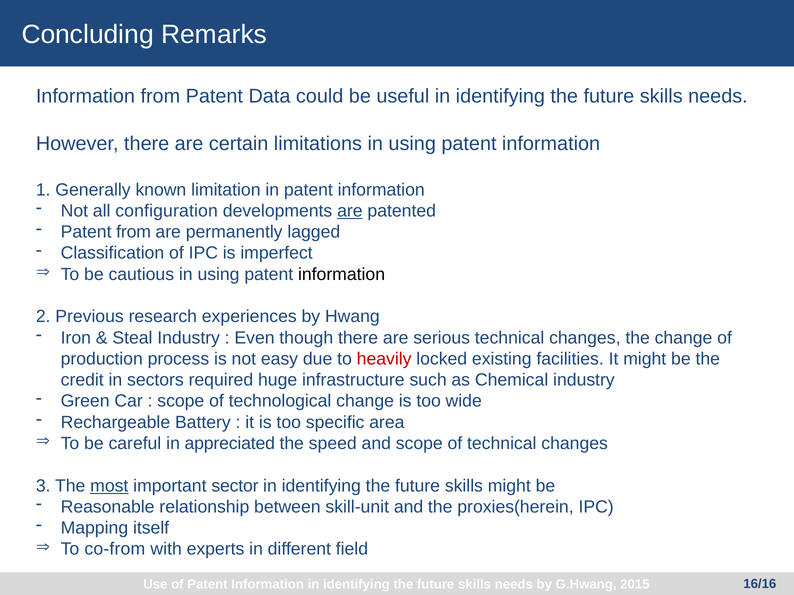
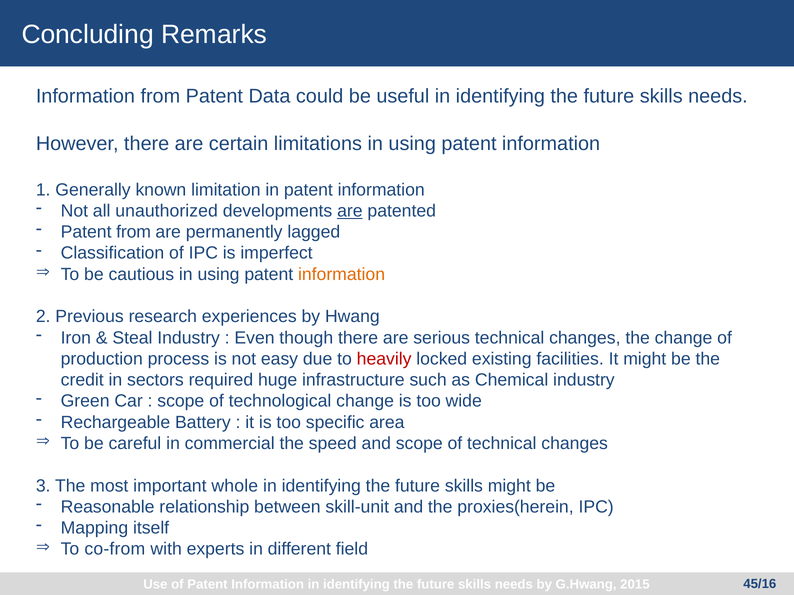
configuration: configuration -> unauthorized
information at (342, 275) colour: black -> orange
appreciated: appreciated -> commercial
most underline: present -> none
sector: sector -> whole
16/16: 16/16 -> 45/16
